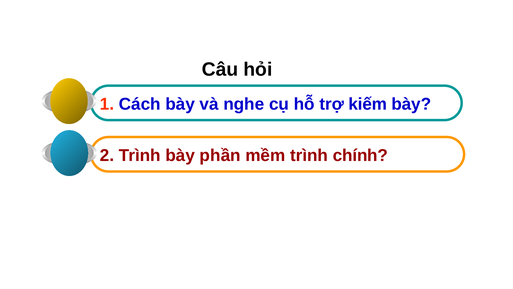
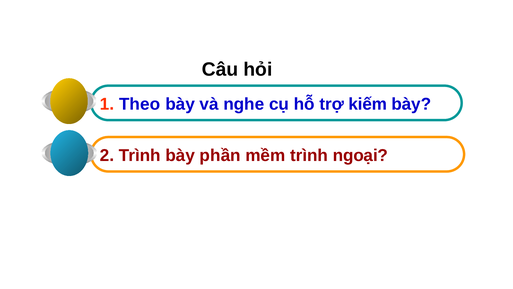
Cách: Cách -> Theo
chính: chính -> ngoại
